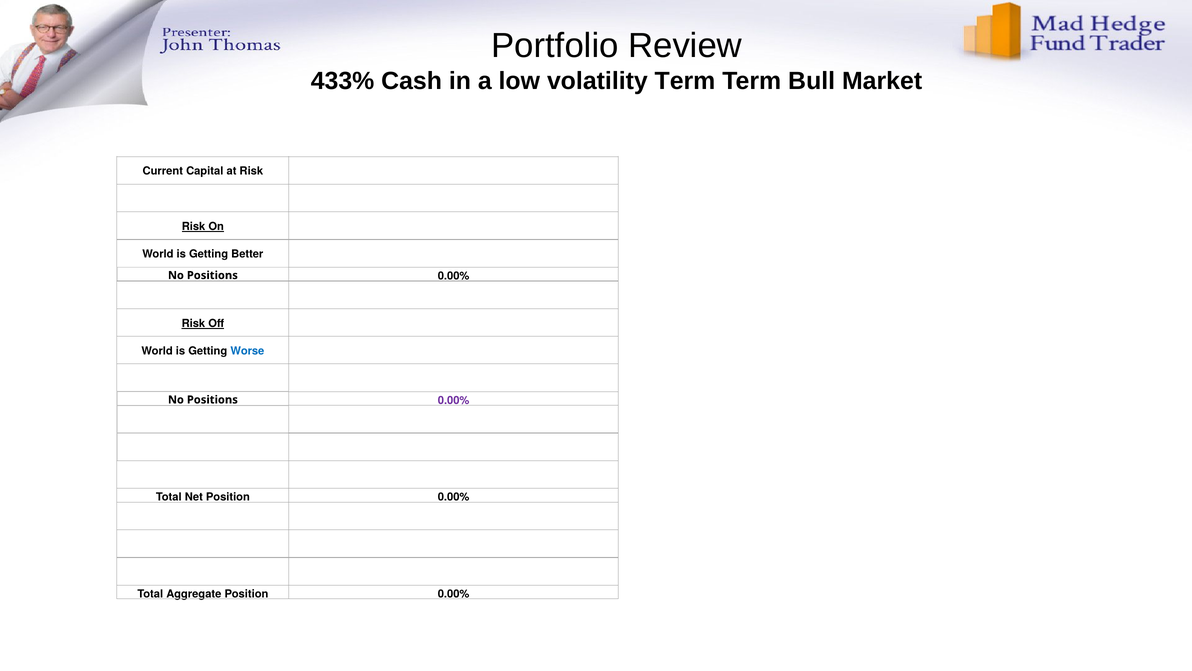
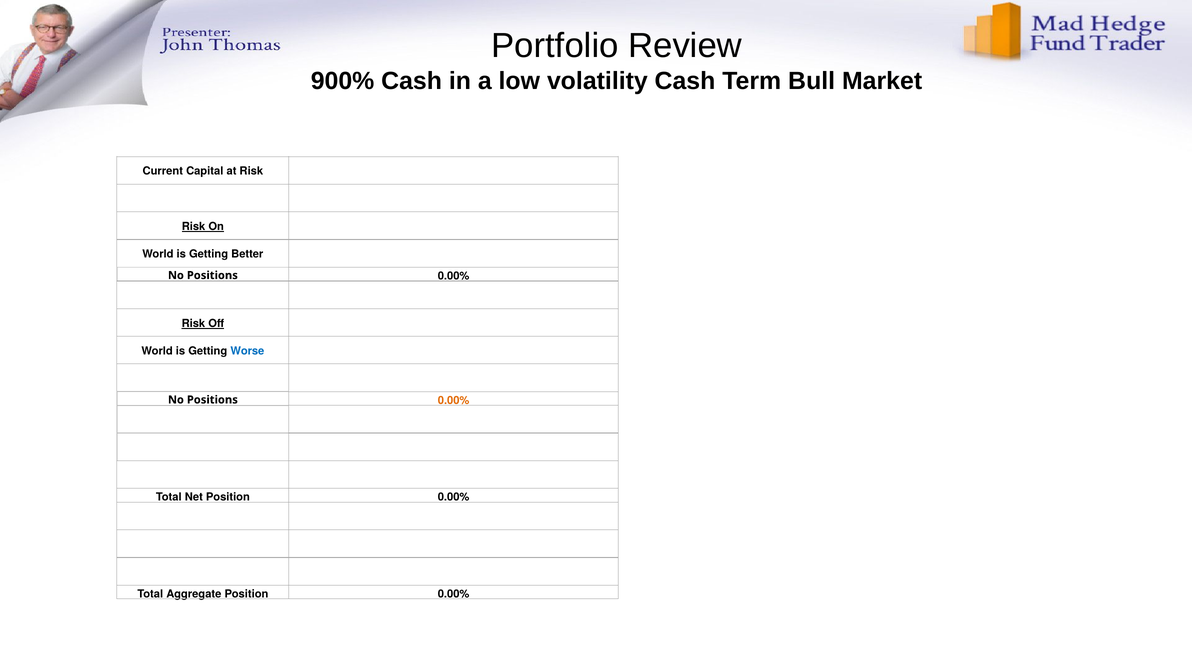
433%: 433% -> 900%
volatility Term: Term -> Cash
0.00% at (454, 400) colour: purple -> orange
